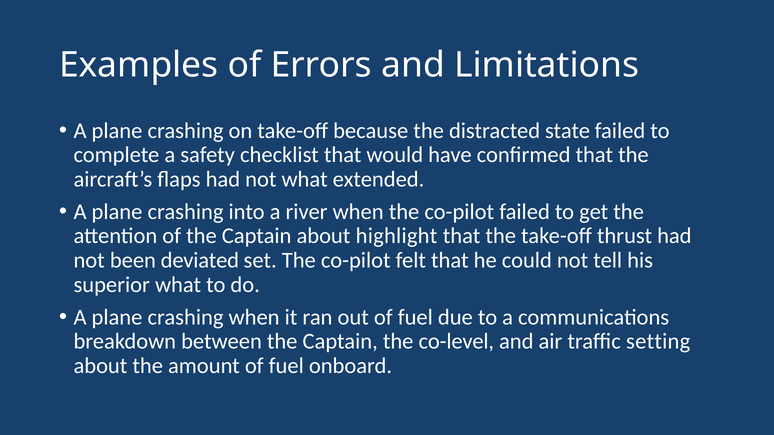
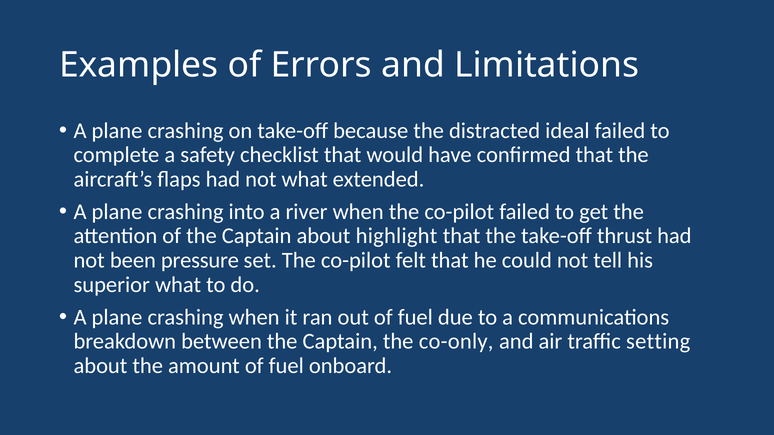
state: state -> ideal
deviated: deviated -> pressure
co-level: co-level -> co-only
